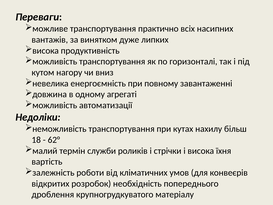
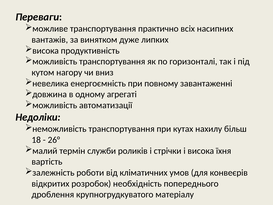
62°: 62° -> 26°
